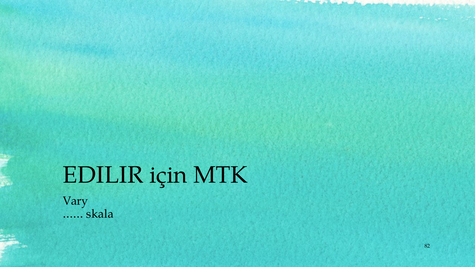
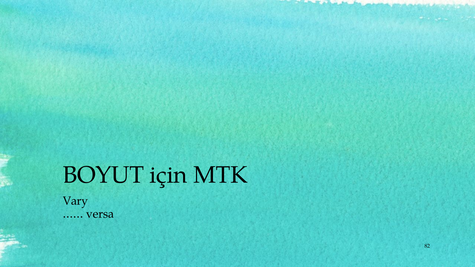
EDILIR: EDILIR -> BOYUT
skala: skala -> versa
